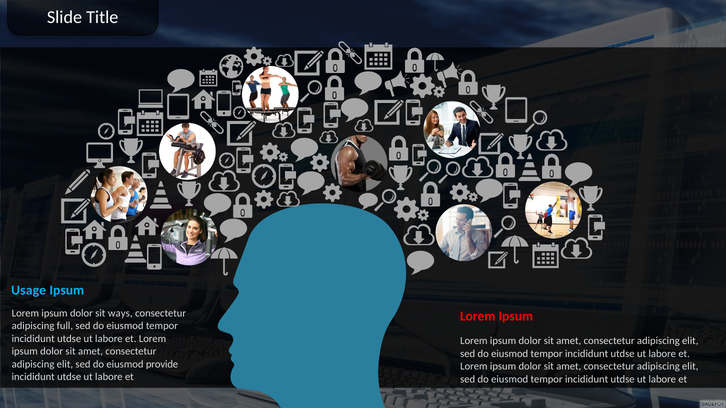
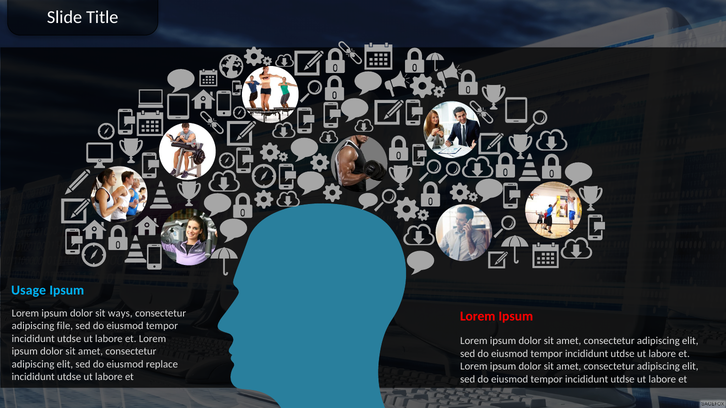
full: full -> file
provide: provide -> replace
